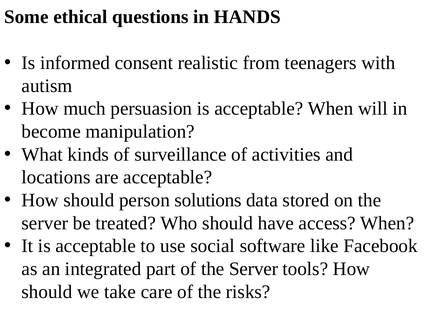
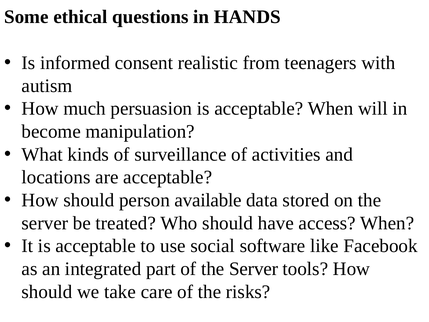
solutions: solutions -> available
